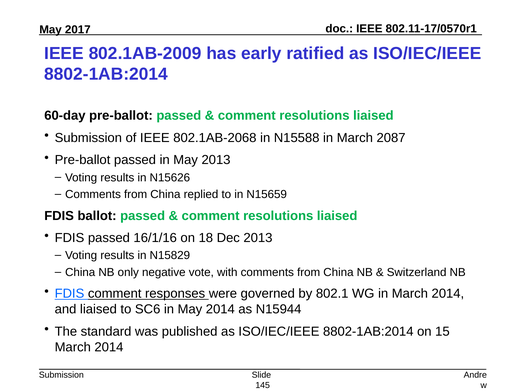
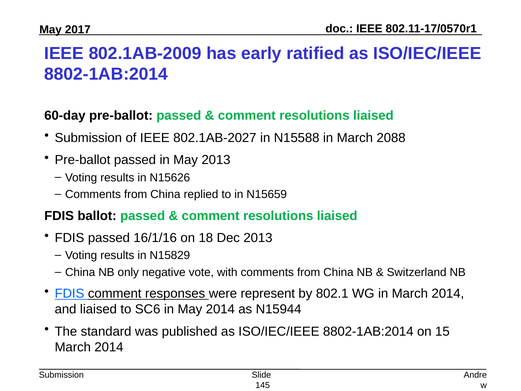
802.1AB-2068: 802.1AB-2068 -> 802.1AB-2027
2087: 2087 -> 2088
governed: governed -> represent
